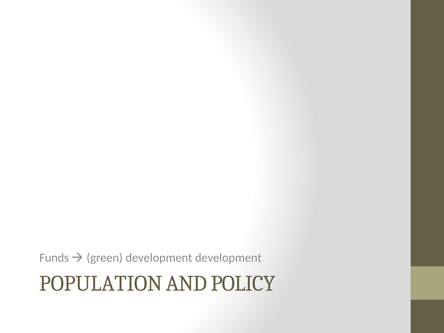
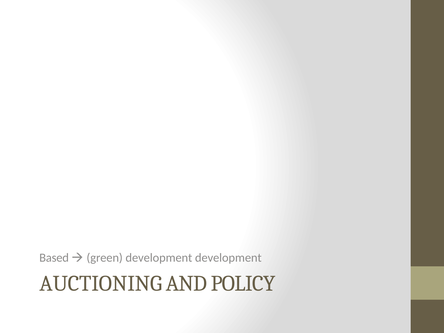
Funds: Funds -> Based
POPULATION: POPULATION -> AUCTIONING
